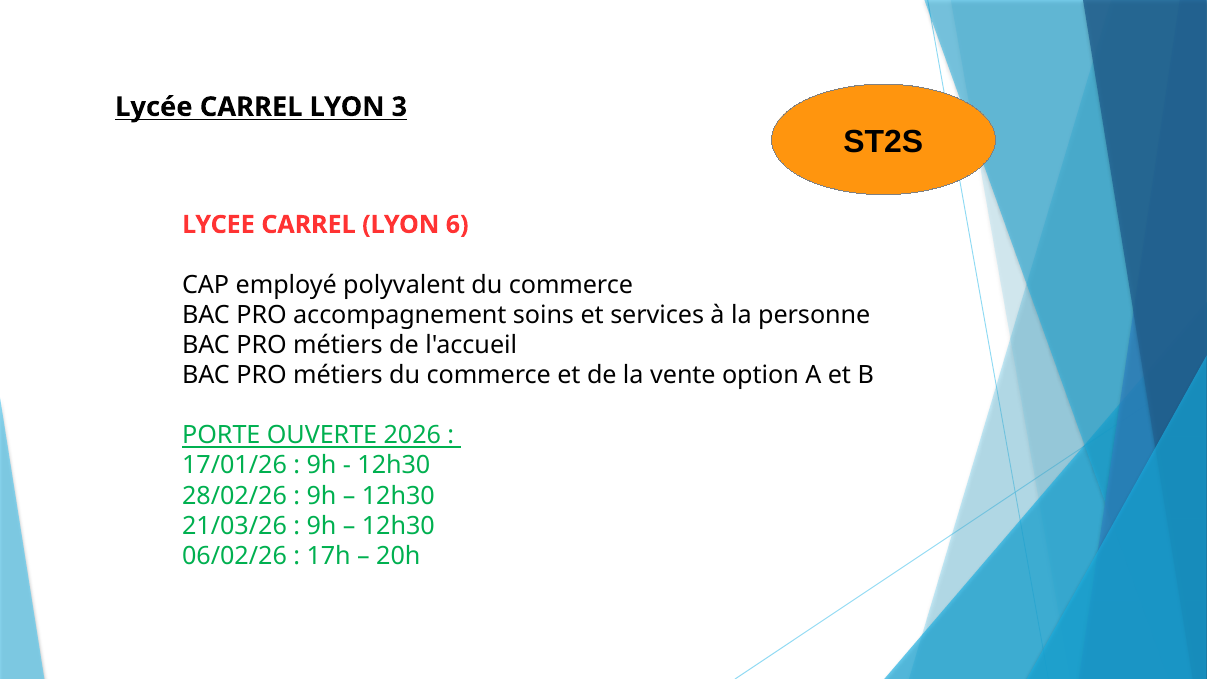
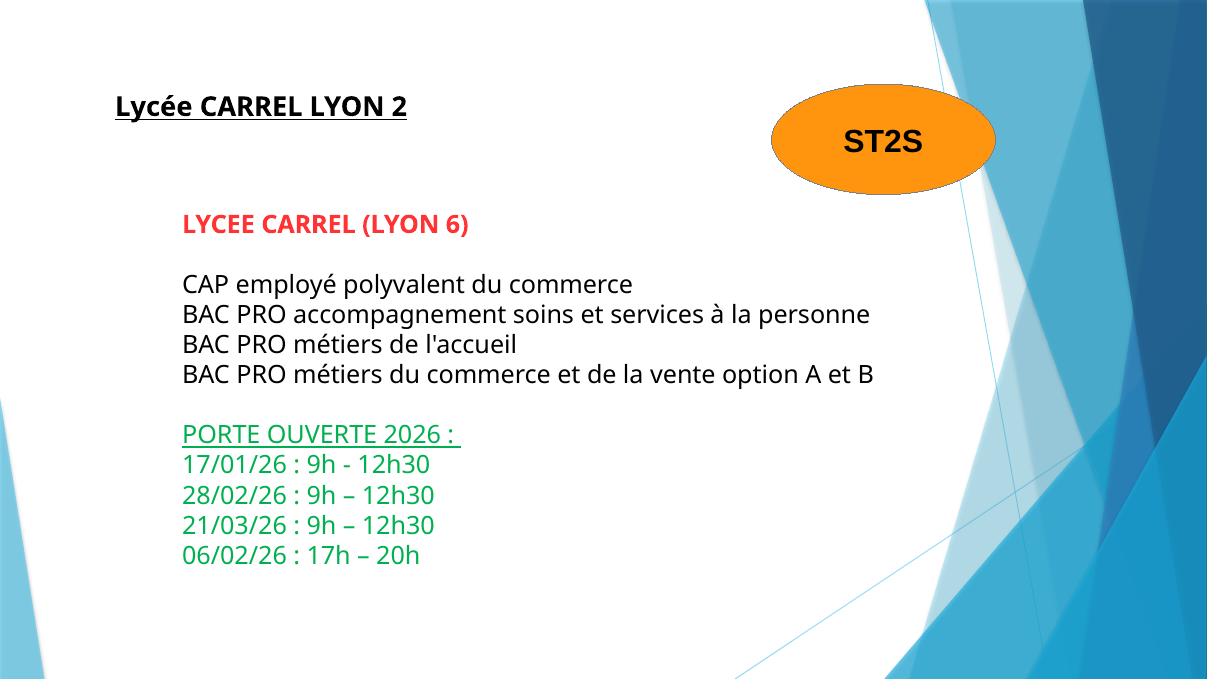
3: 3 -> 2
